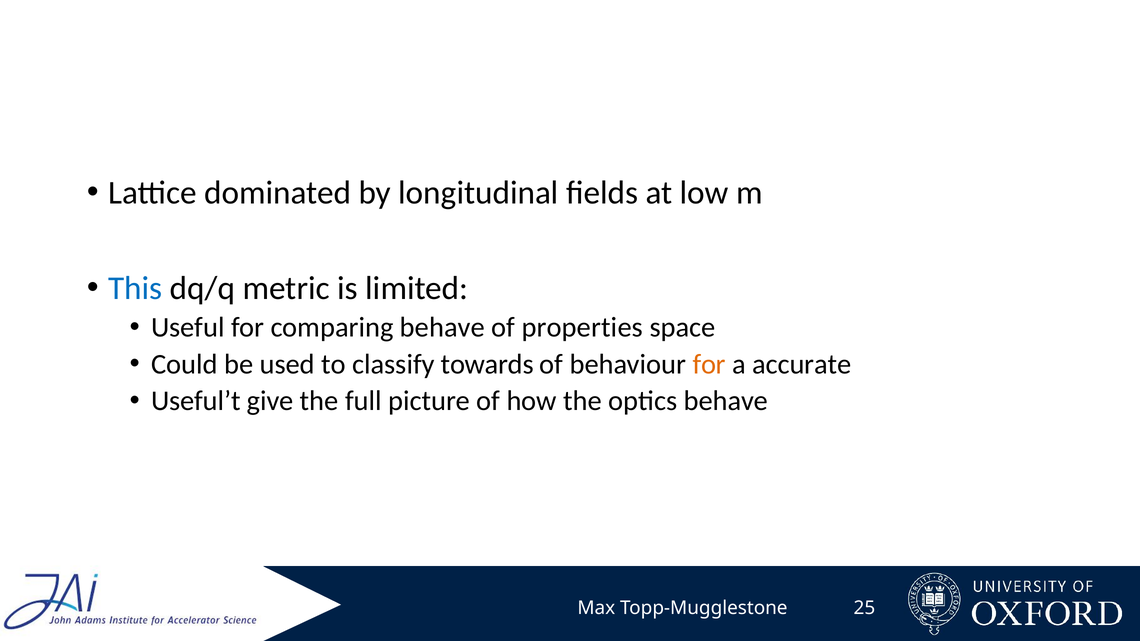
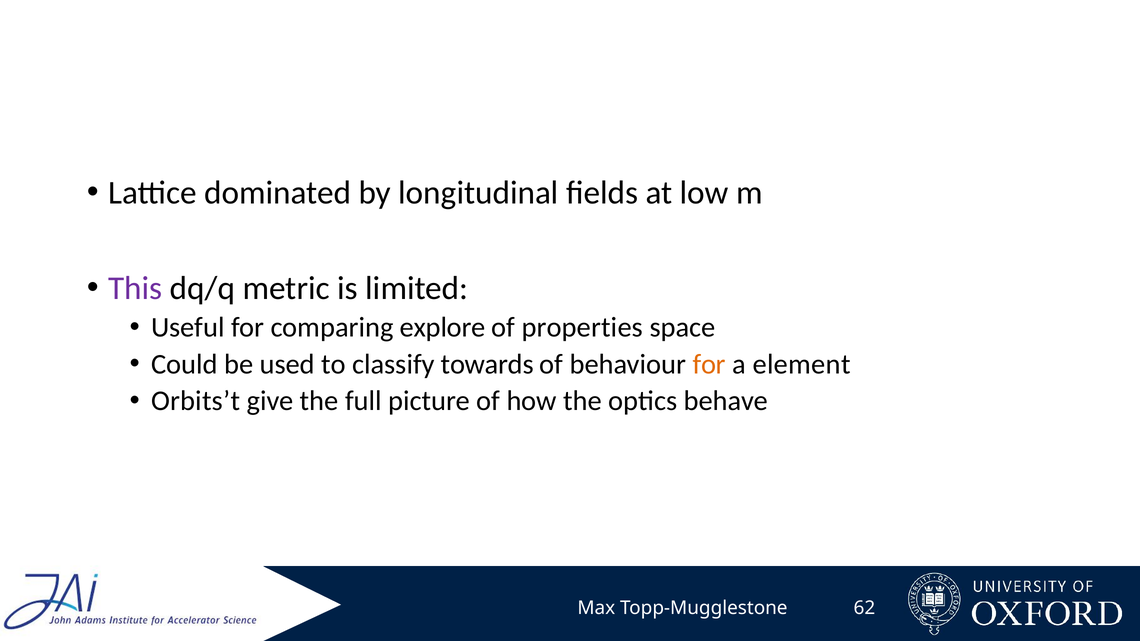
This colour: blue -> purple
comparing behave: behave -> explore
accurate: accurate -> element
Useful’t: Useful’t -> Orbits’t
25: 25 -> 62
